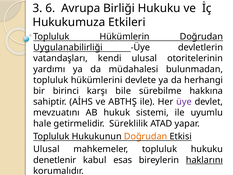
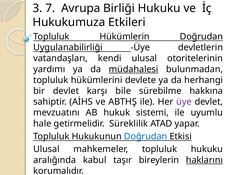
6: 6 -> 7
müdahalesi underline: none -> present
bir birinci: birinci -> devlet
Doğrudan at (146, 136) colour: orange -> blue
denetlenir: denetlenir -> aralığında
esas: esas -> taşır
